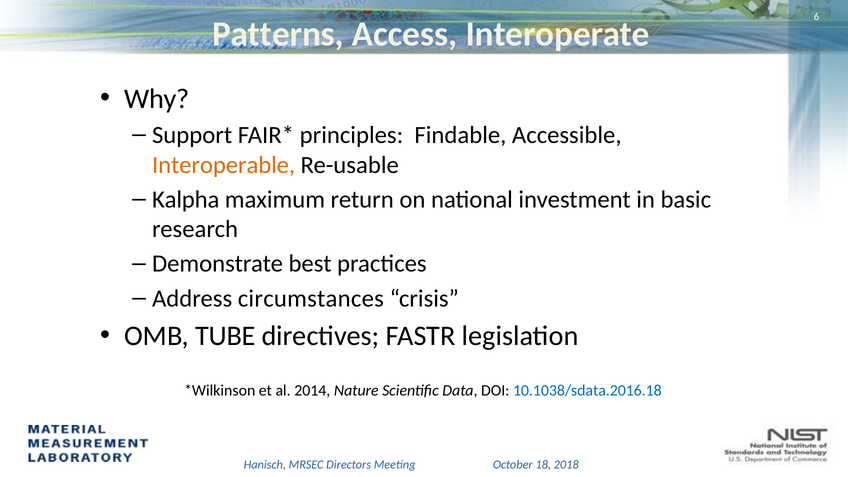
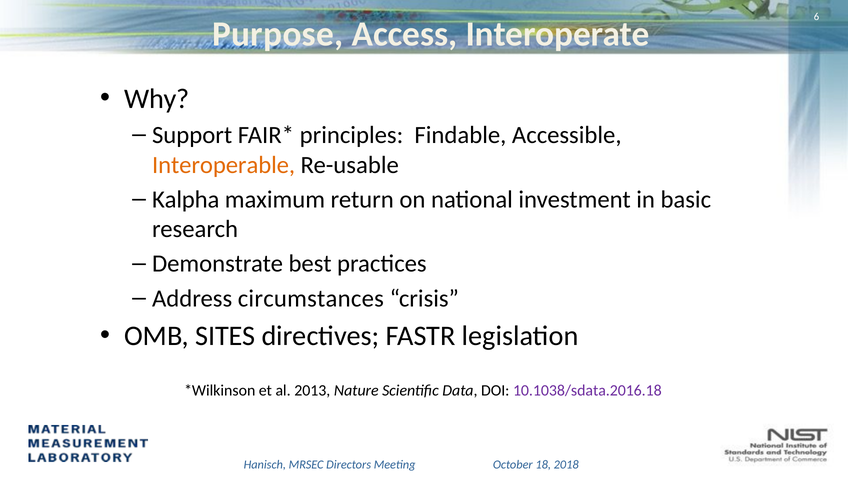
Patterns: Patterns -> Purpose
TUBE: TUBE -> SITES
2014: 2014 -> 2013
10.1038/sdata.2016.18 colour: blue -> purple
